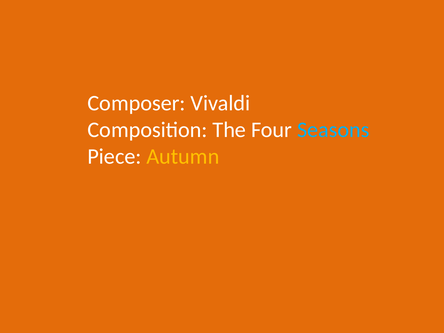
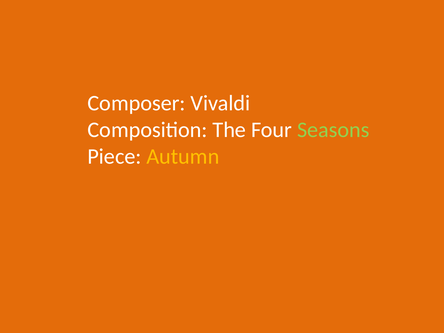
Seasons colour: light blue -> light green
